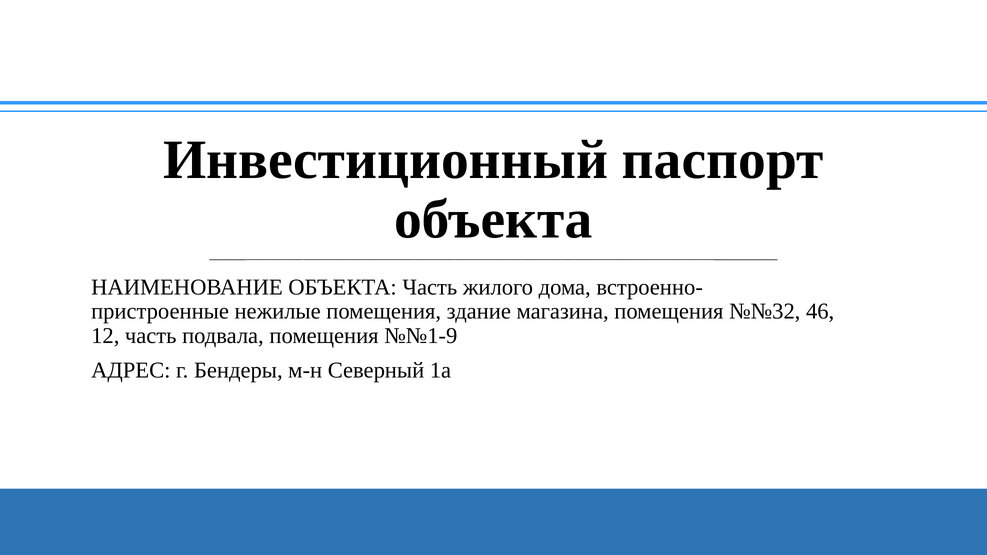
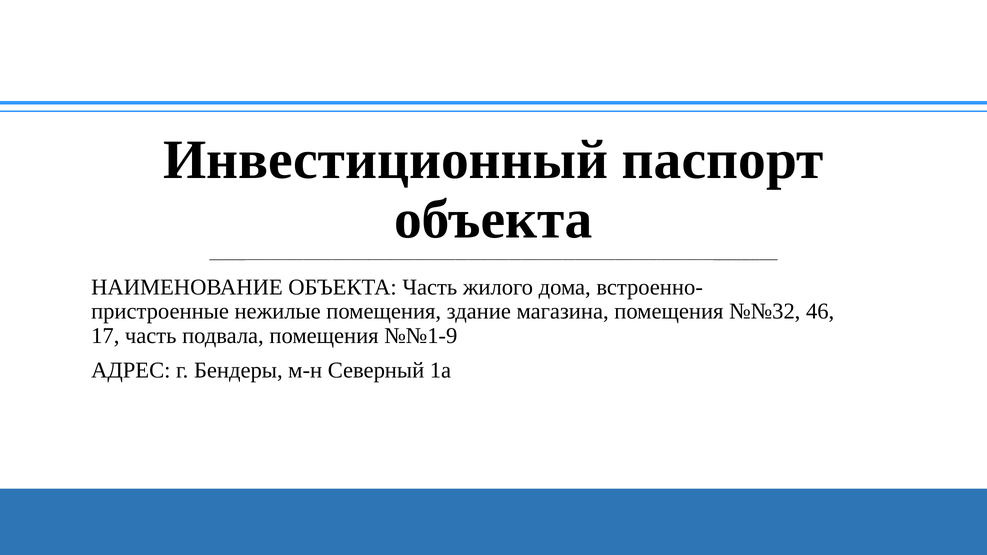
12: 12 -> 17
